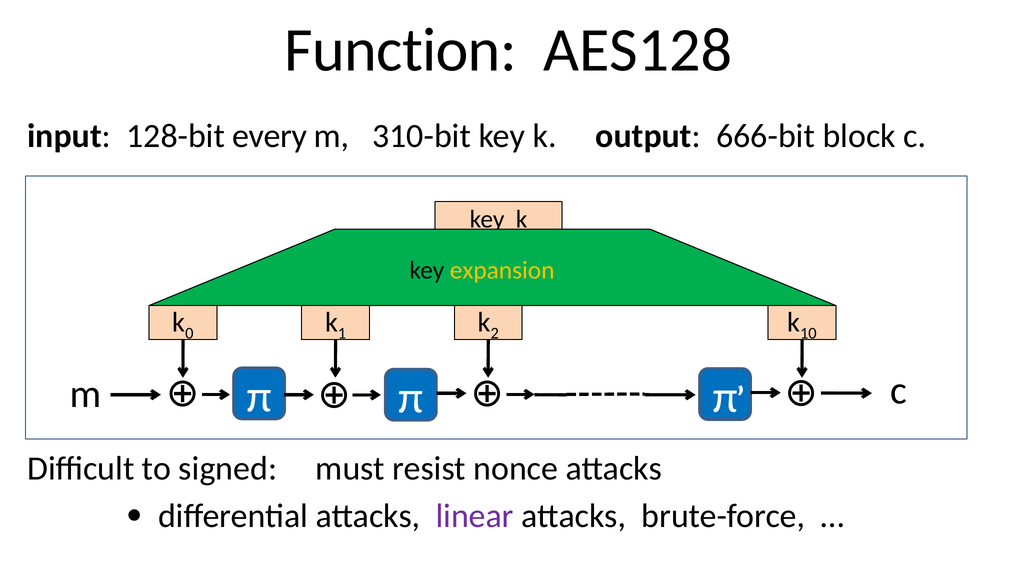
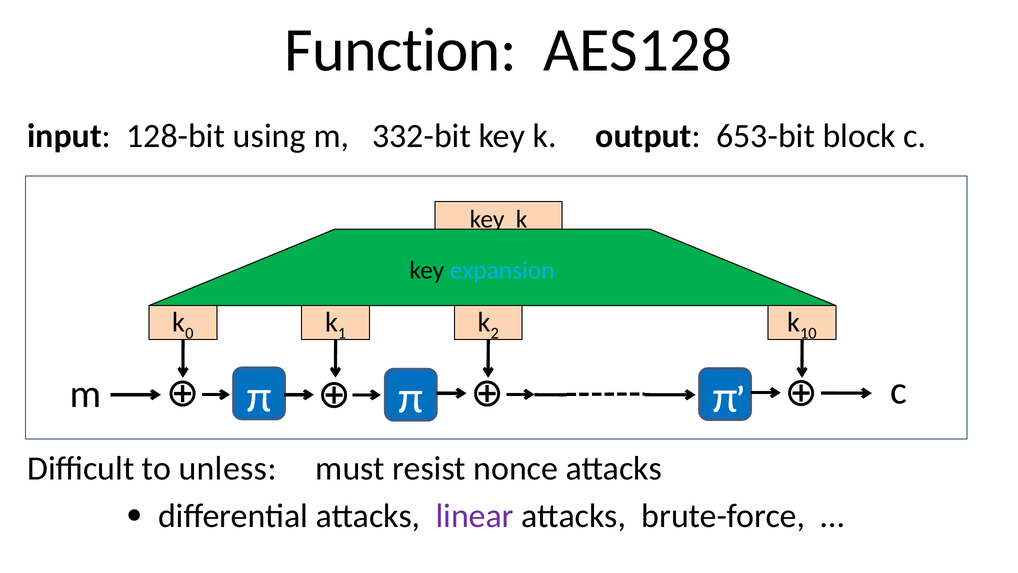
every: every -> using
310-bit: 310-bit -> 332-bit
666-bit: 666-bit -> 653-bit
expansion colour: yellow -> light blue
signed: signed -> unless
